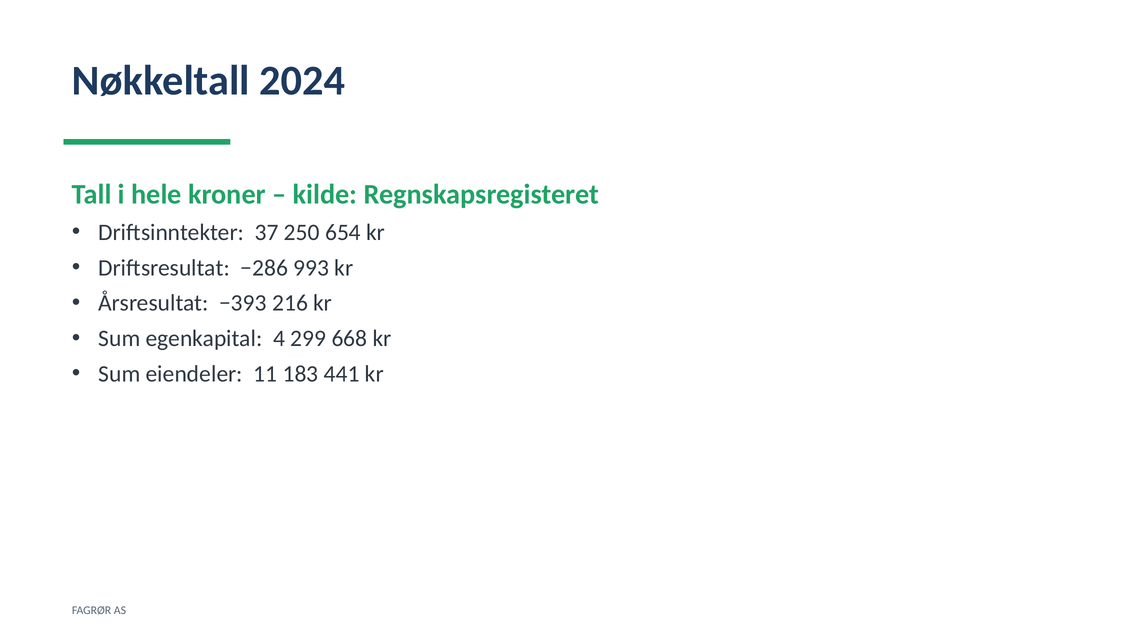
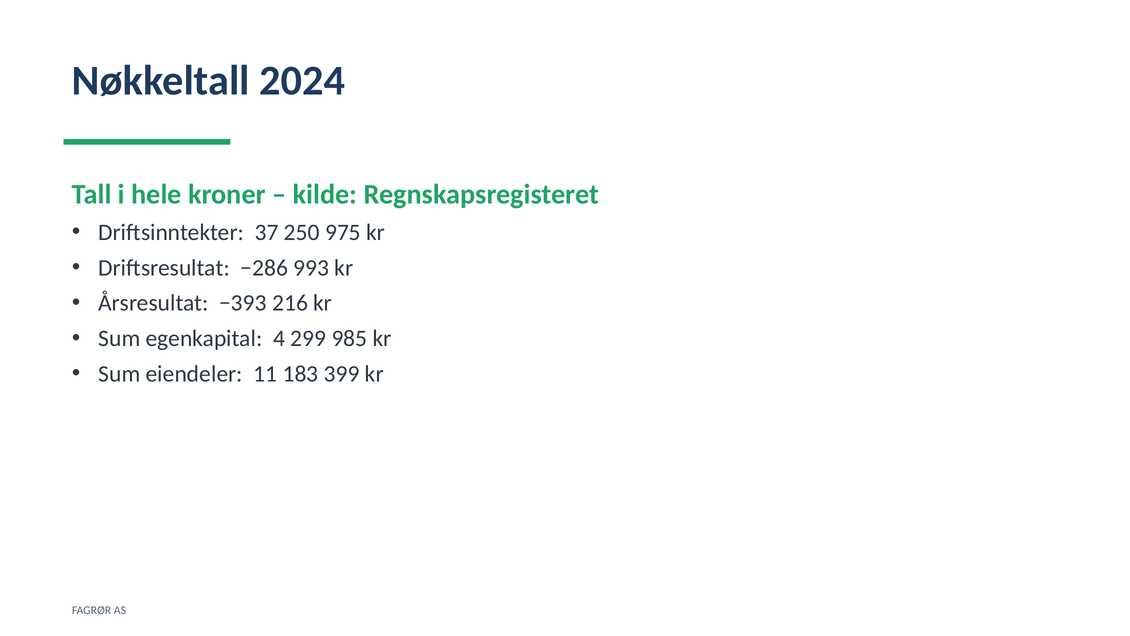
654: 654 -> 975
668: 668 -> 985
441: 441 -> 399
